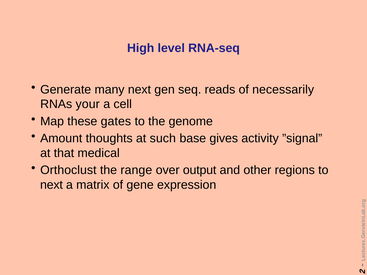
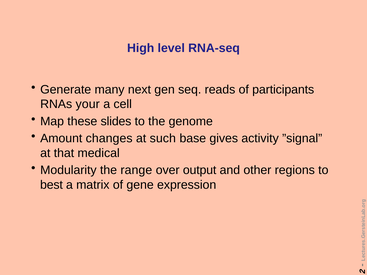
necessarily: necessarily -> participants
gates: gates -> slides
thoughts: thoughts -> changes
Orthoclust: Orthoclust -> Modularity
next at (51, 185): next -> best
